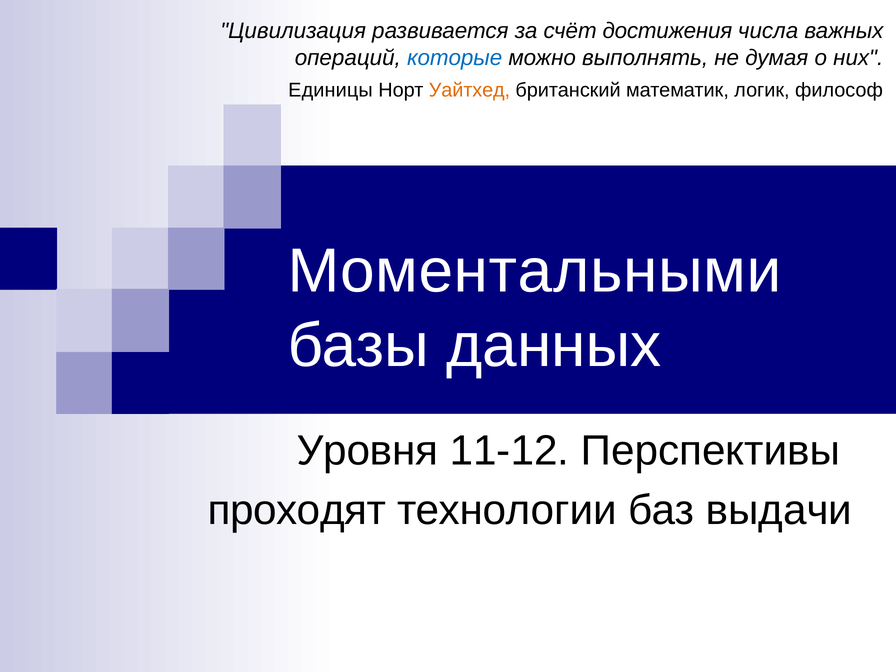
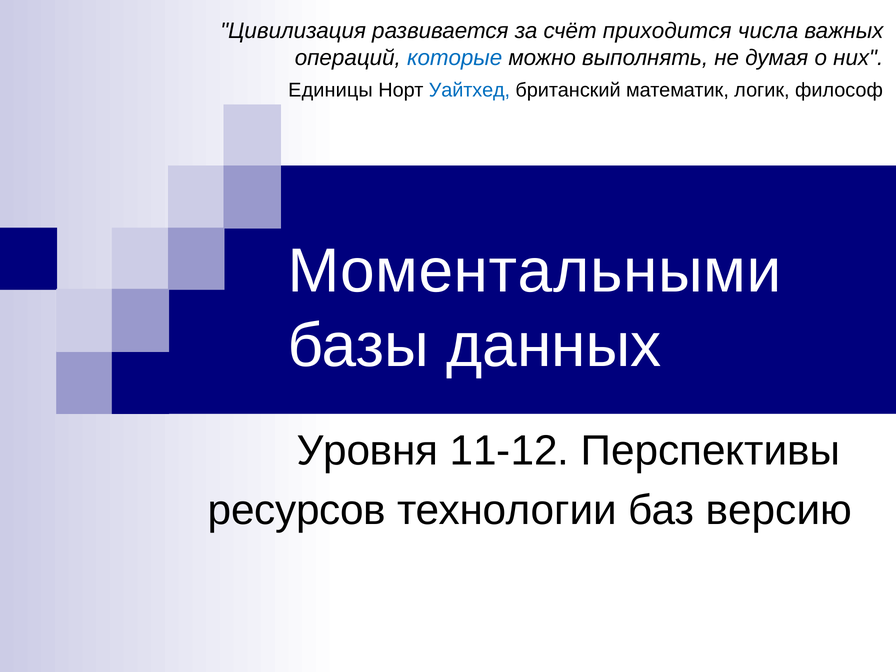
достижения: достижения -> приходится
Уайтхед colour: orange -> blue
проходят: проходят -> ресурсов
выдачи: выдачи -> версию
